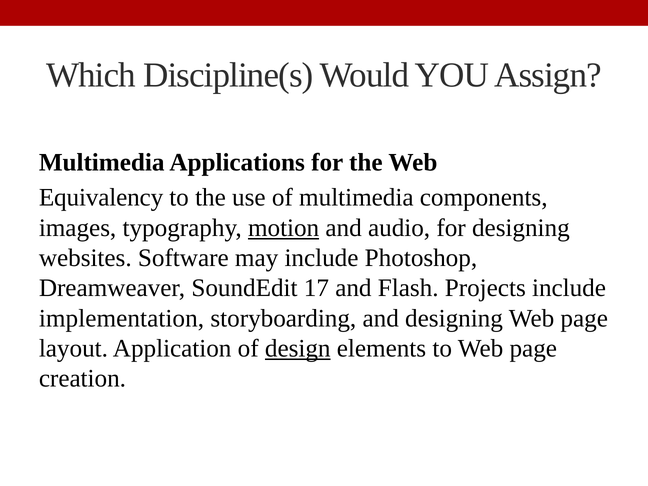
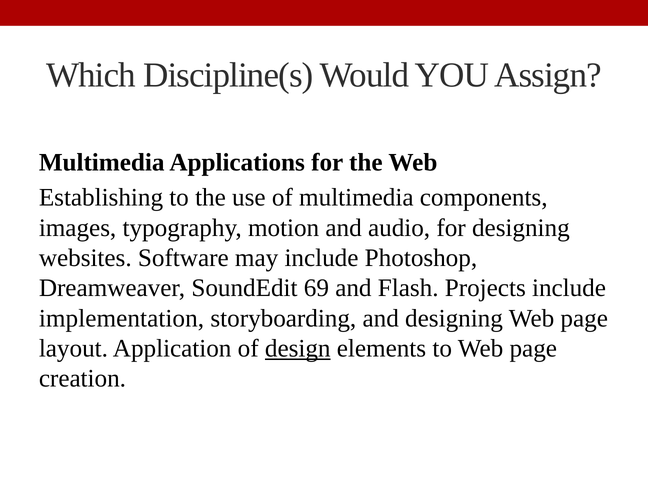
Equivalency: Equivalency -> Establishing
motion underline: present -> none
17: 17 -> 69
